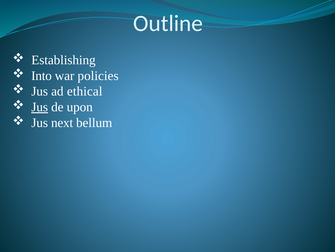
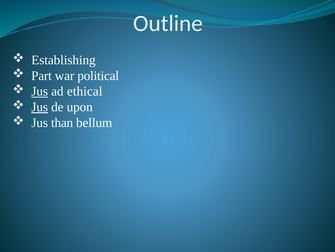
Into: Into -> Part
policies: policies -> political
Jus at (40, 91) underline: none -> present
next: next -> than
